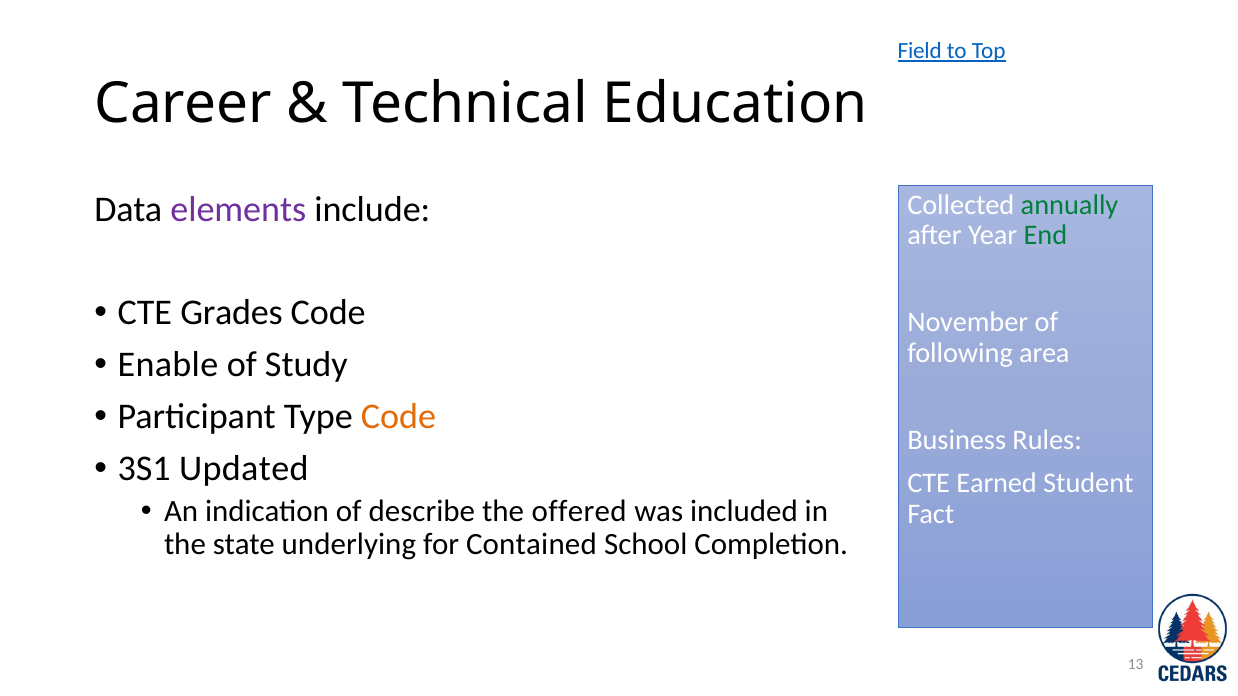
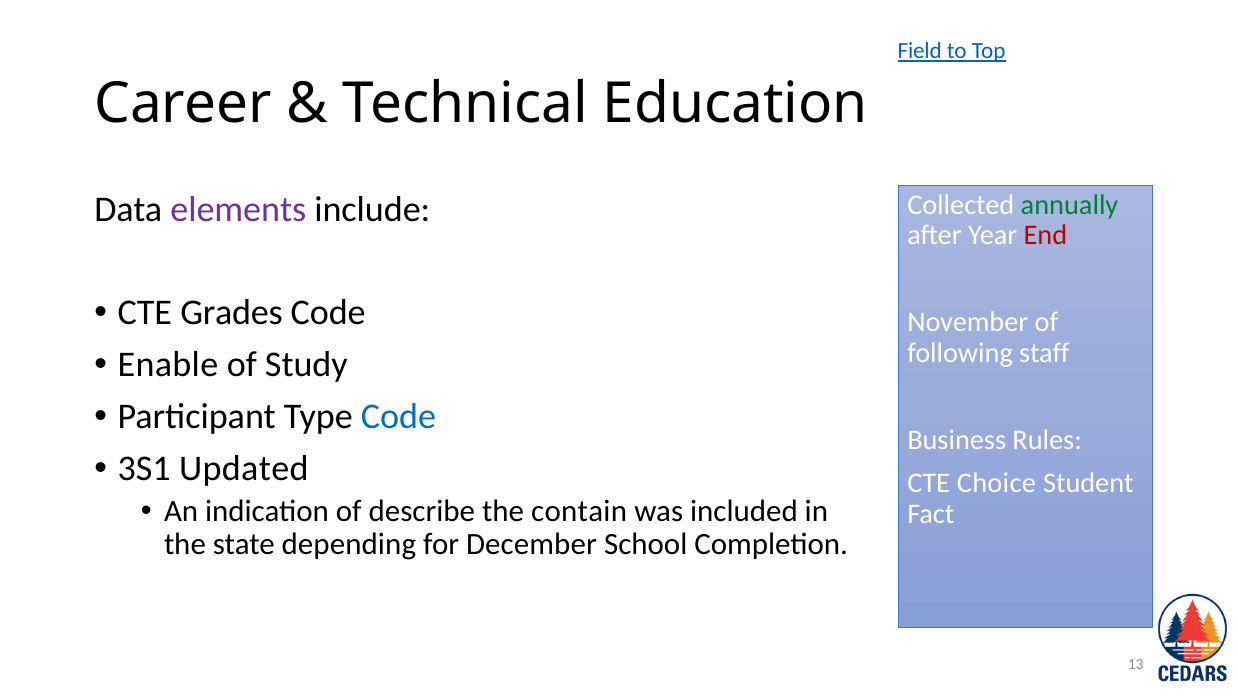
End colour: green -> red
area: area -> staff
Code at (399, 417) colour: orange -> blue
Earned: Earned -> Choice
offered: offered -> contain
underlying: underlying -> depending
Contained: Contained -> December
